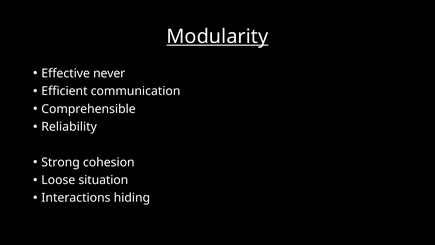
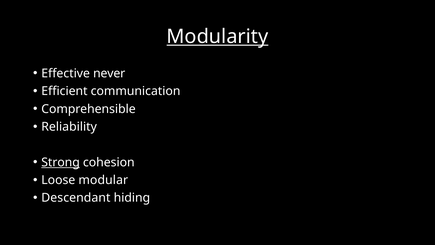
Strong underline: none -> present
situation: situation -> modular
Interactions: Interactions -> Descendant
